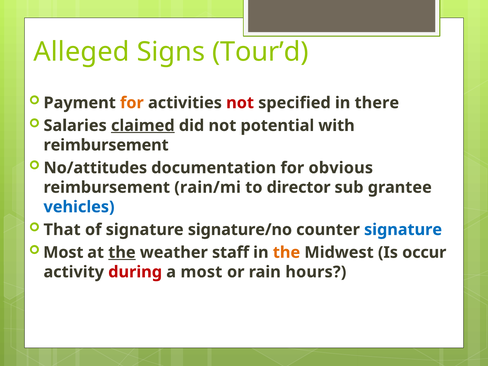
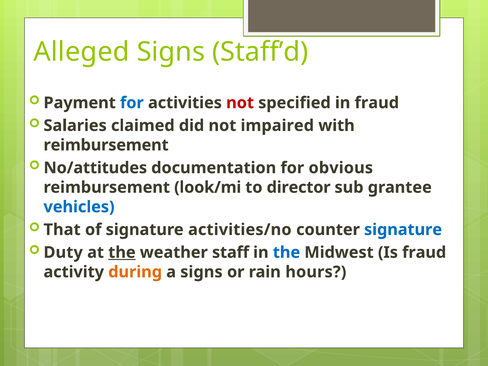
Tour’d: Tour’d -> Staff’d
for at (132, 103) colour: orange -> blue
in there: there -> fraud
claimed underline: present -> none
potential: potential -> impaired
rain/mi: rain/mi -> look/mi
signature/no: signature/no -> activities/no
Most at (63, 252): Most -> Duty
the at (286, 252) colour: orange -> blue
Is occur: occur -> fraud
during colour: red -> orange
a most: most -> signs
